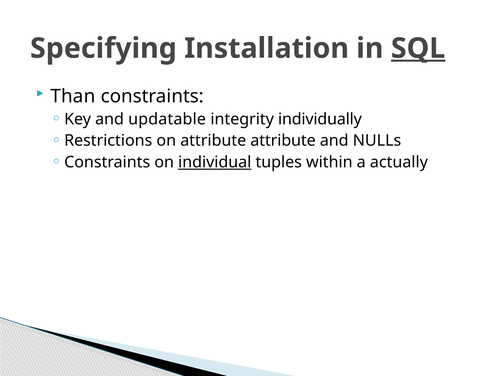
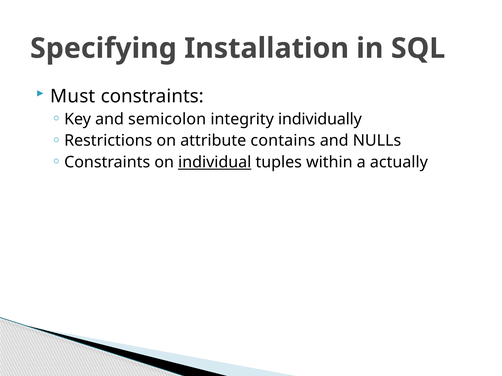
SQL underline: present -> none
Than: Than -> Must
updatable: updatable -> semicolon
attribute attribute: attribute -> contains
